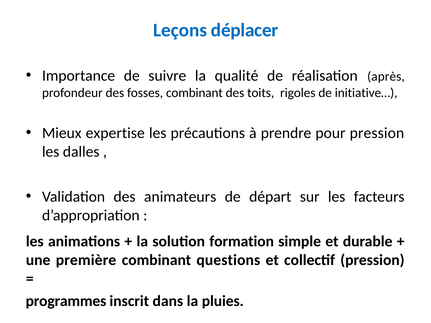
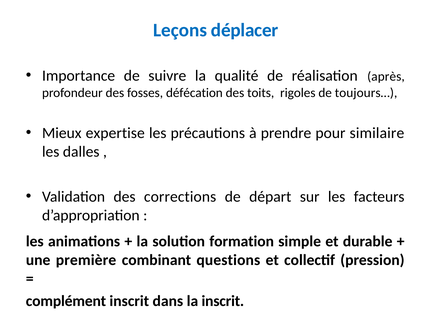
fosses combinant: combinant -> défécation
initiative…: initiative… -> toujours…
pour pression: pression -> similaire
animateurs: animateurs -> corrections
programmes: programmes -> complément
la pluies: pluies -> inscrit
